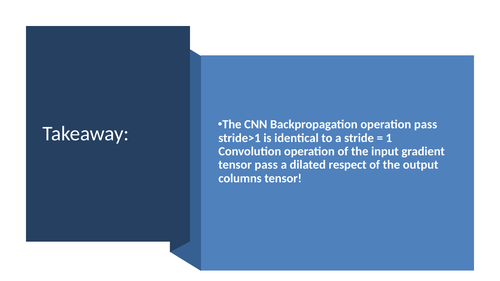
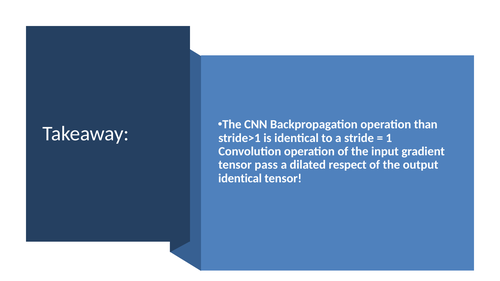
operation pass: pass -> than
columns at (240, 178): columns -> identical
